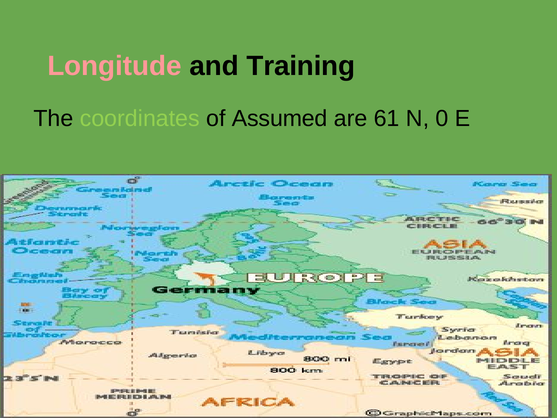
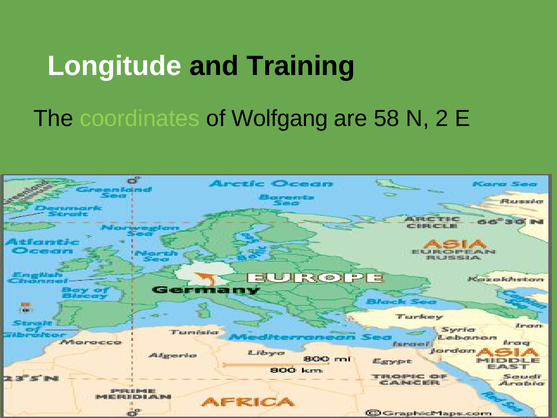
Longitude colour: pink -> white
Assumed: Assumed -> Wolfgang
61: 61 -> 58
0: 0 -> 2
